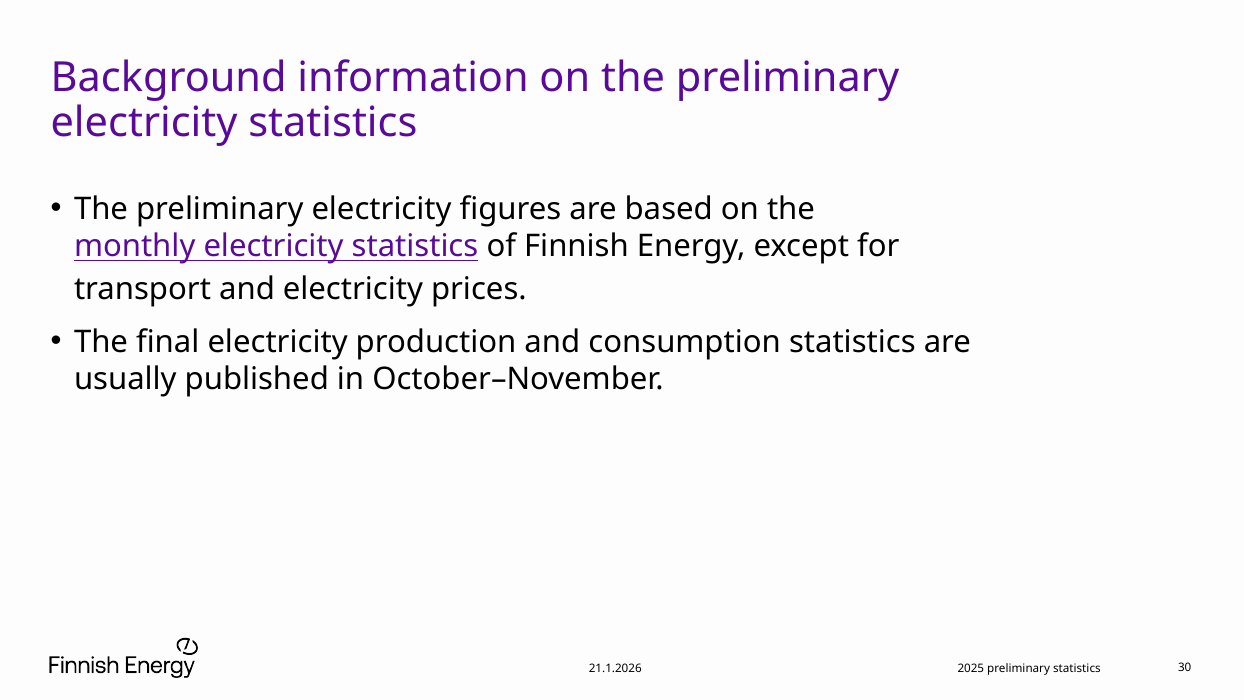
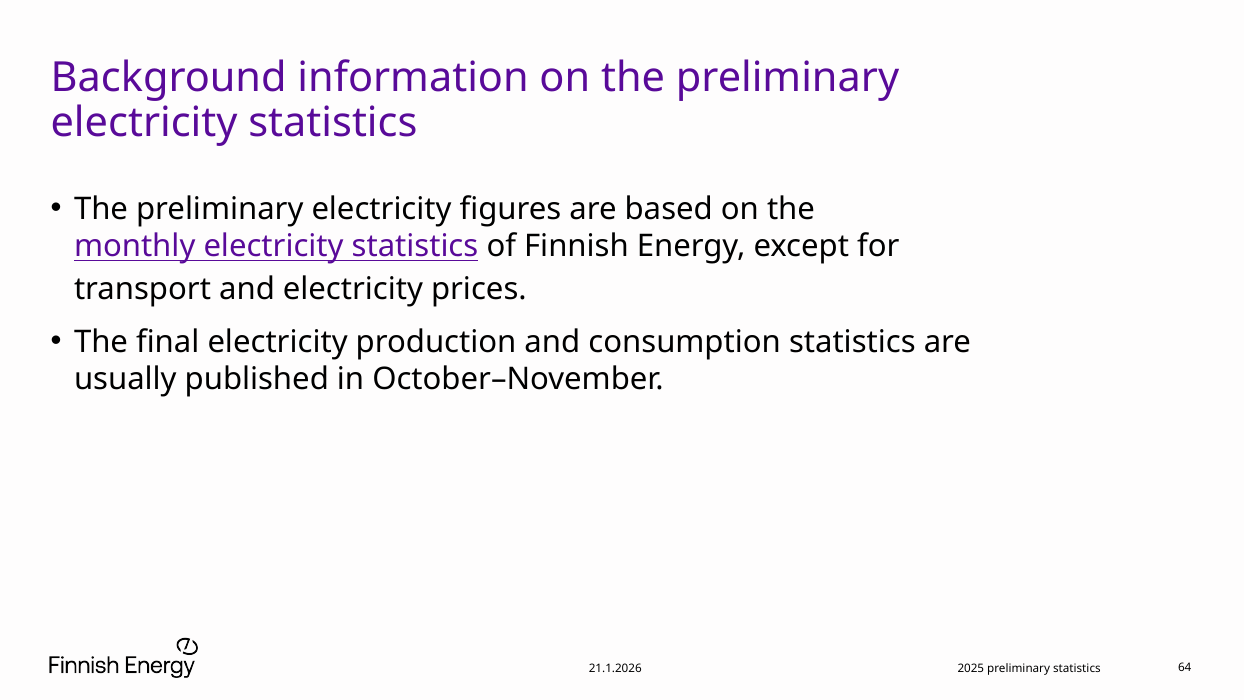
30: 30 -> 64
